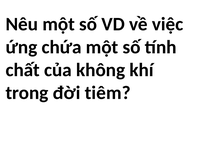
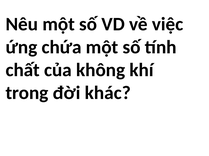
tiêm: tiêm -> khác
